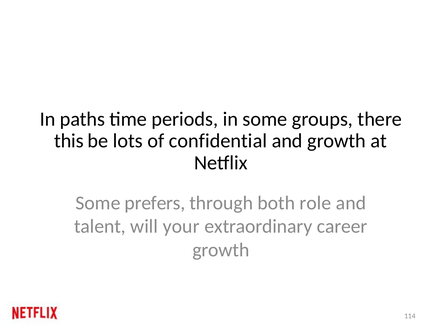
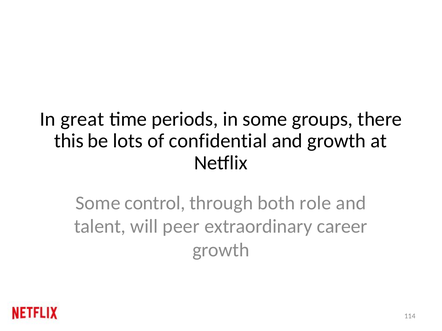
paths: paths -> great
prefers: prefers -> control
your: your -> peer
